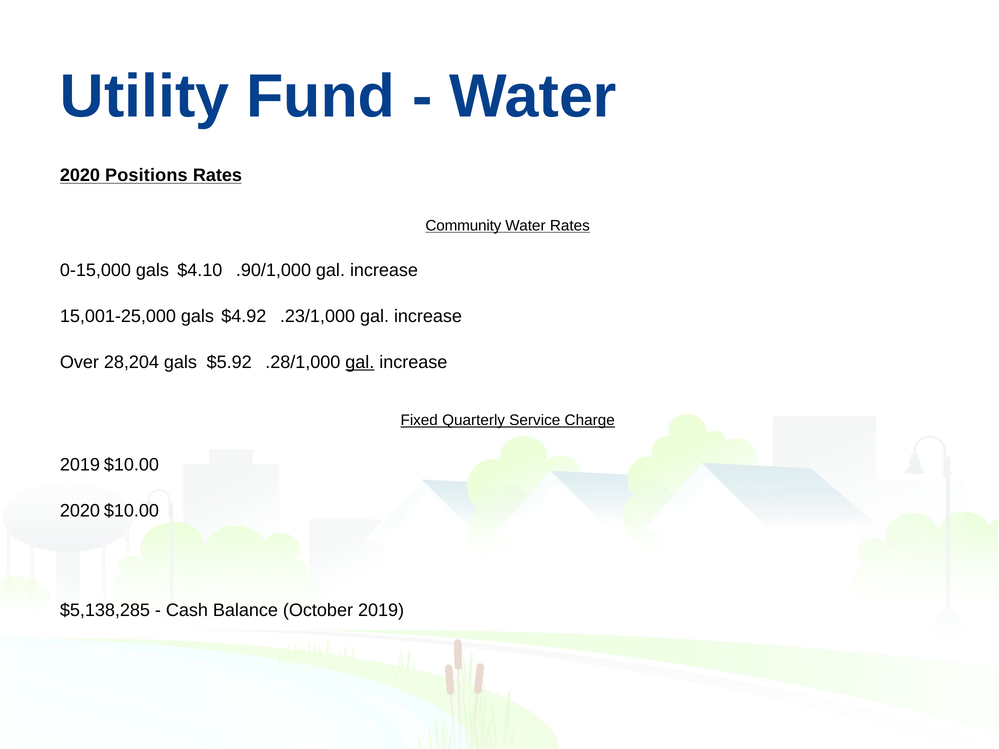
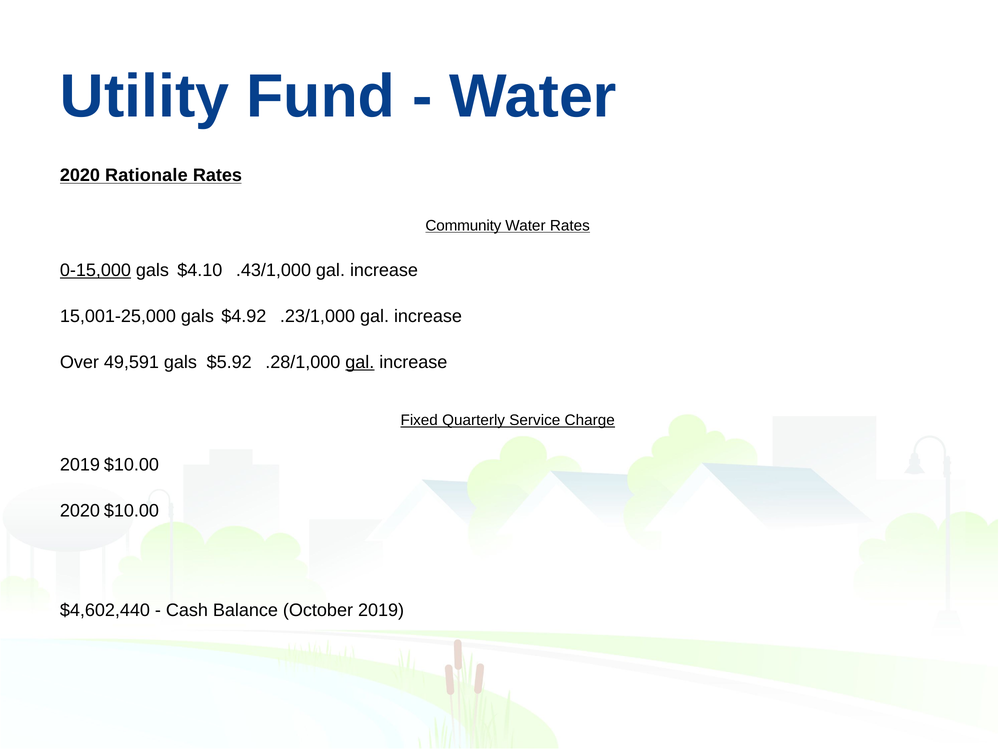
Positions: Positions -> Rationale
0-15,000 underline: none -> present
.90/1,000: .90/1,000 -> .43/1,000
28,204: 28,204 -> 49,591
$5,138,285: $5,138,285 -> $4,602,440
